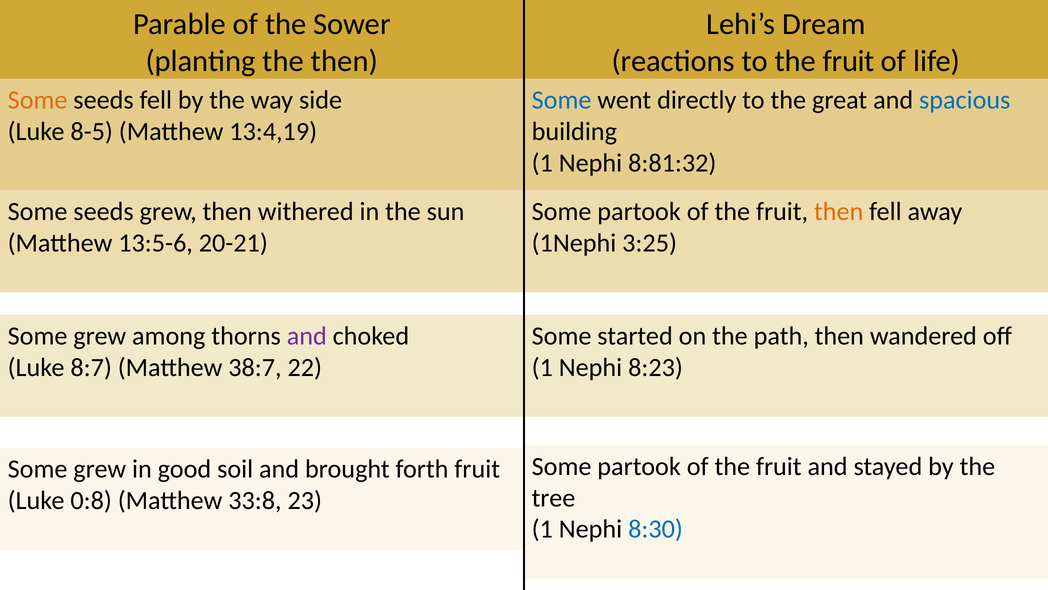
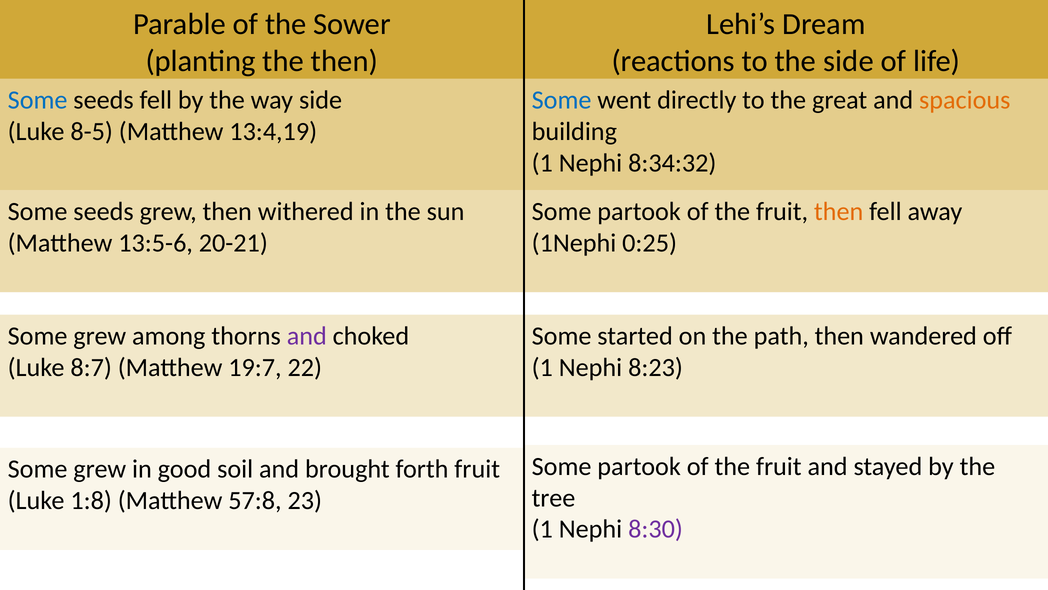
to the fruit: fruit -> side
Some at (38, 100) colour: orange -> blue
spacious colour: blue -> orange
8:81:32: 8:81:32 -> 8:34:32
3:25: 3:25 -> 0:25
38:7: 38:7 -> 19:7
0:8: 0:8 -> 1:8
33:8: 33:8 -> 57:8
8:30 colour: blue -> purple
